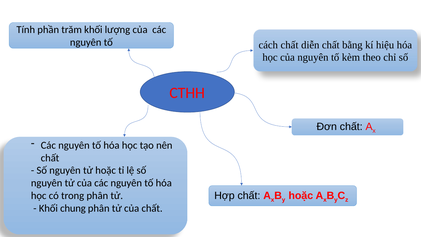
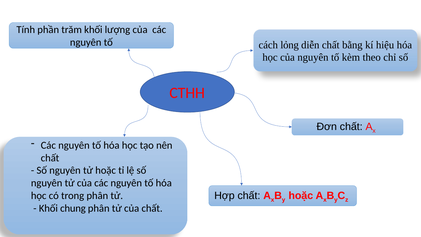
cách chất: chất -> lỏng
